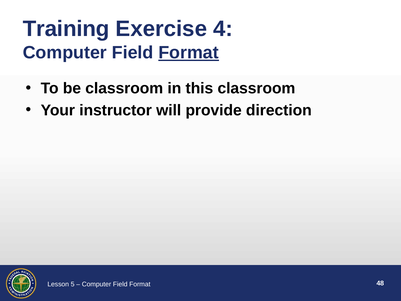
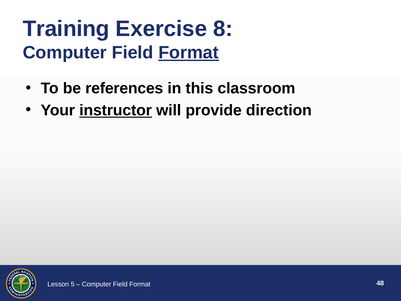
4: 4 -> 8
be classroom: classroom -> references
instructor underline: none -> present
